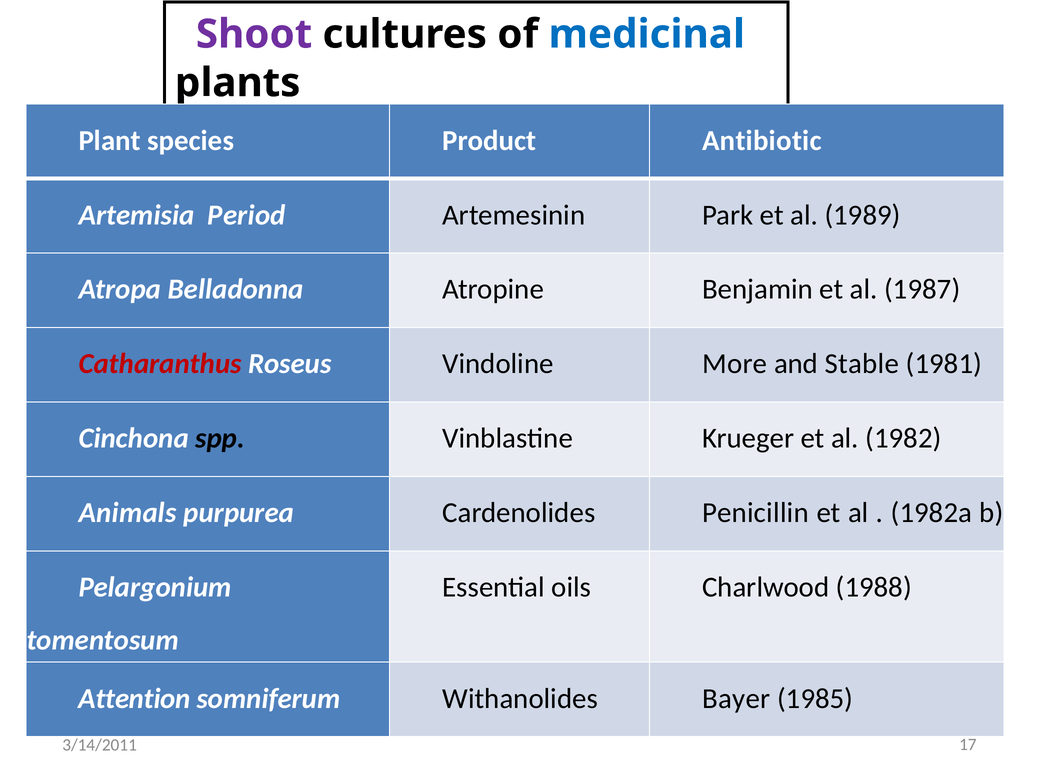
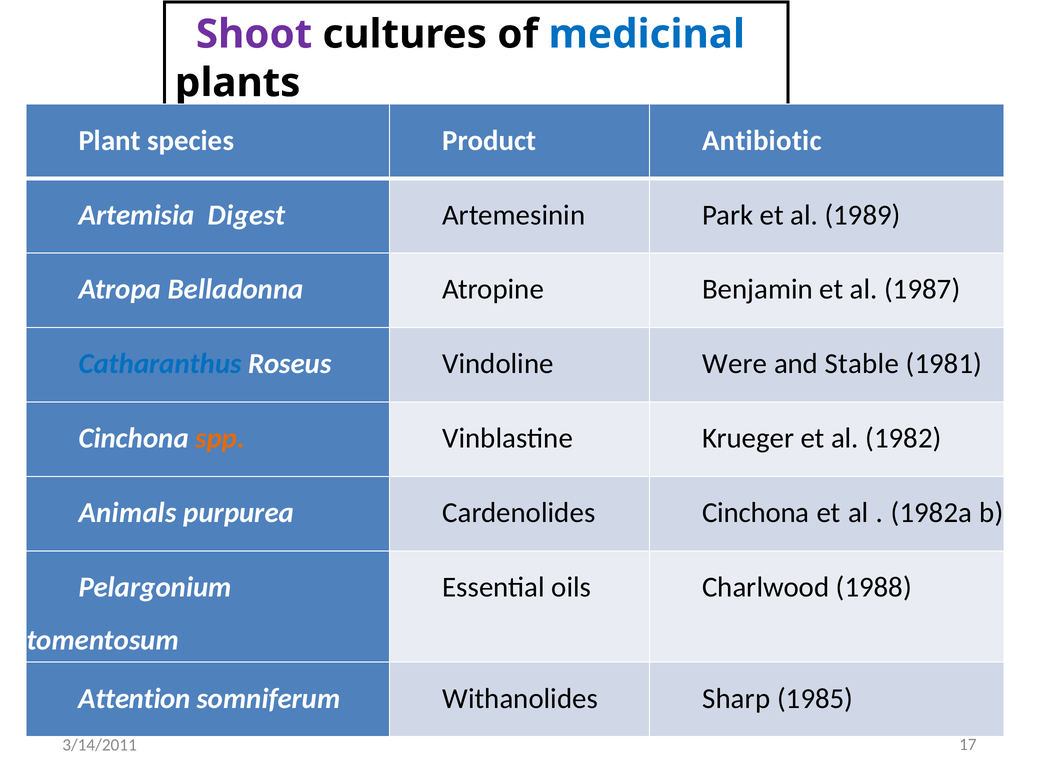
Period: Period -> Digest
Catharanthus colour: red -> blue
More: More -> Were
spp colour: black -> orange
Cardenolides Penicillin: Penicillin -> Cinchona
Bayer: Bayer -> Sharp
